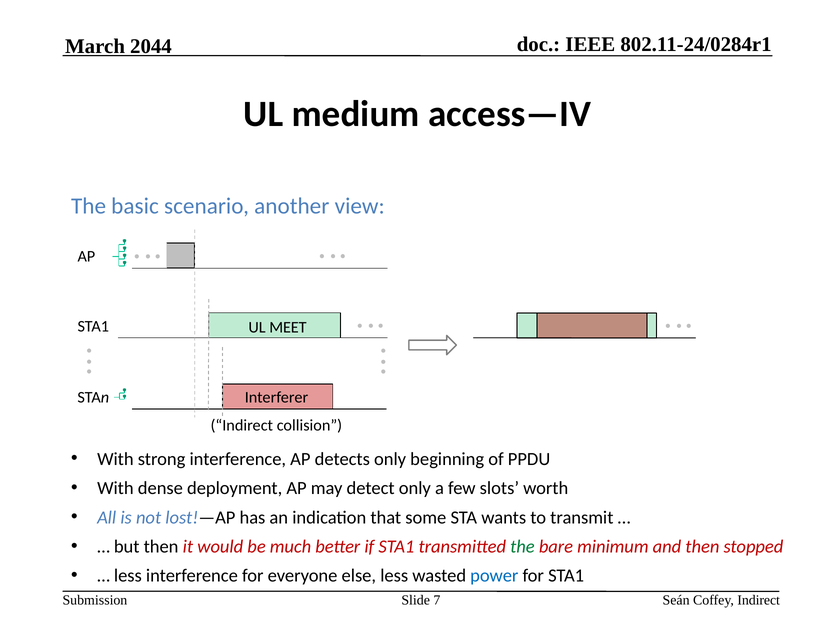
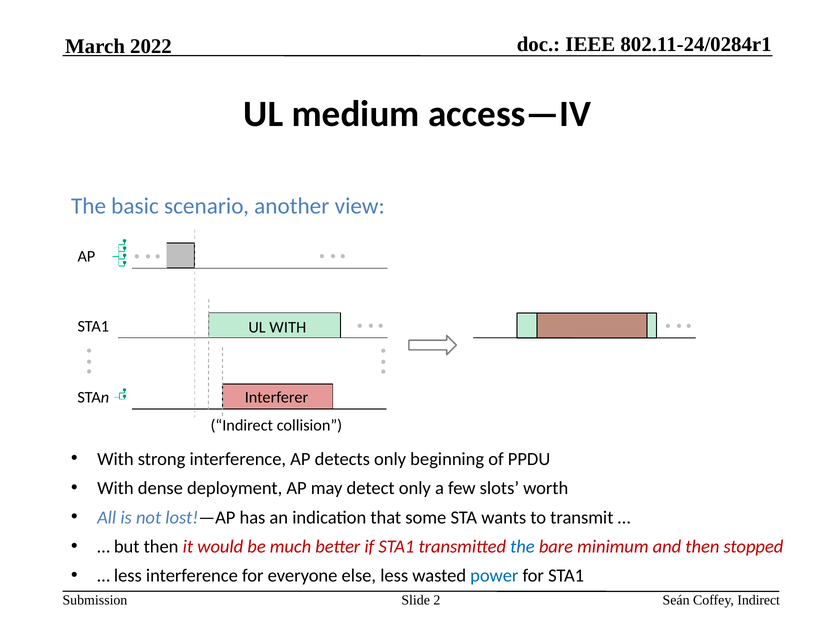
2044: 2044 -> 2022
UL MEET: MEET -> WITH
the at (522, 547) colour: green -> blue
7: 7 -> 2
